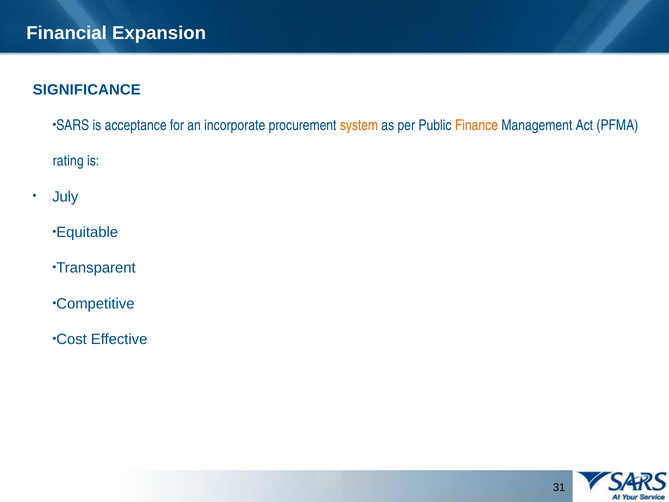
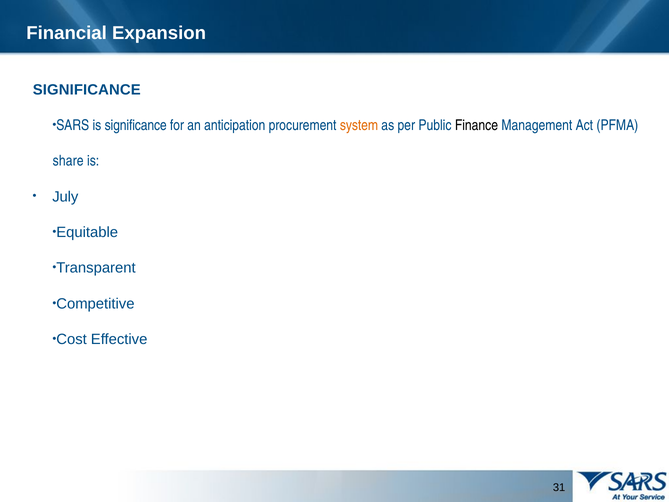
is acceptance: acceptance -> significance
incorporate: incorporate -> anticipation
Finance colour: orange -> black
rating: rating -> share
